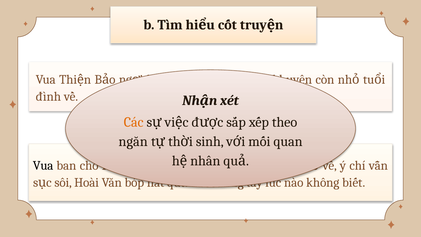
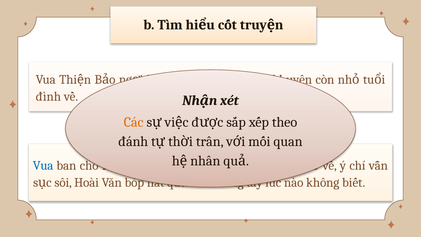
ngăn: ngăn -> đánh
sinh: sinh -> trân
Vua at (43, 165) colour: black -> blue
